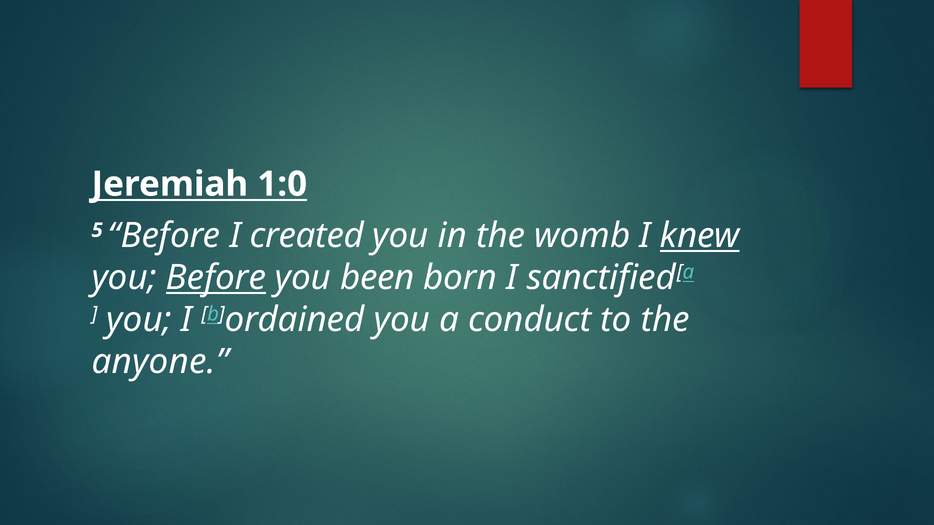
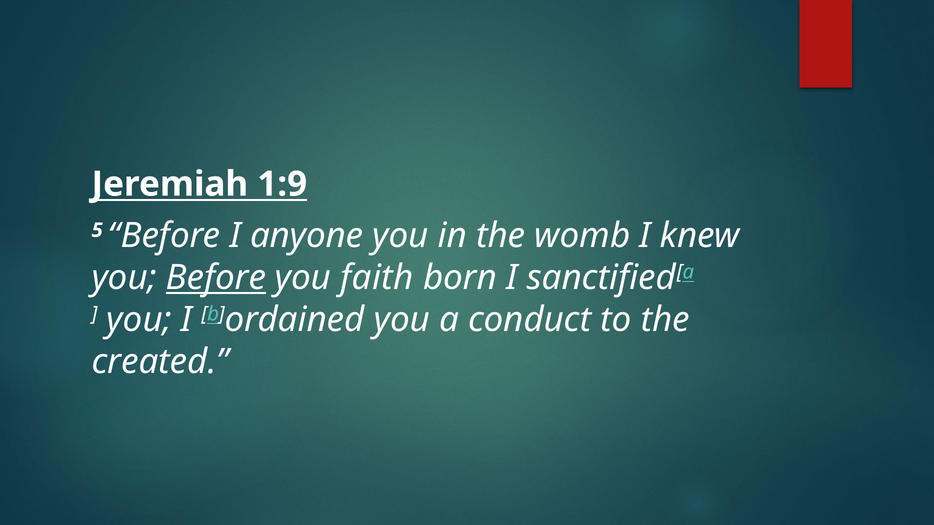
1:0: 1:0 -> 1:9
created: created -> anyone
knew underline: present -> none
been: been -> faith
anyone: anyone -> created
